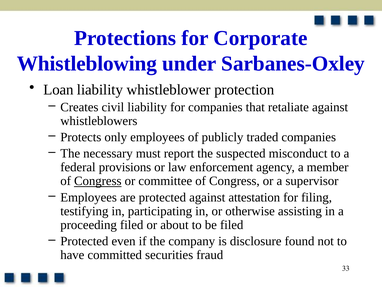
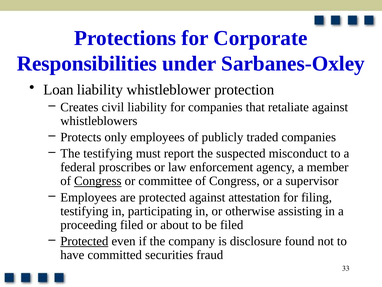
Whistleblowing: Whistleblowing -> Responsibilities
The necessary: necessary -> testifying
provisions: provisions -> proscribes
Protected at (84, 241) underline: none -> present
